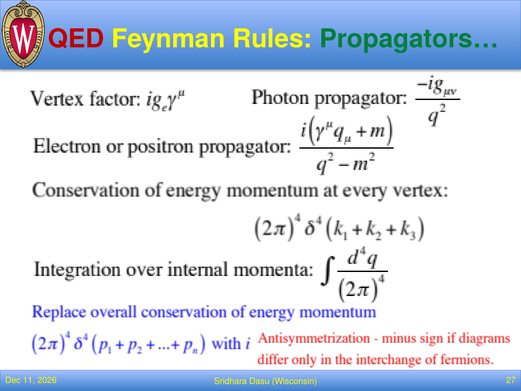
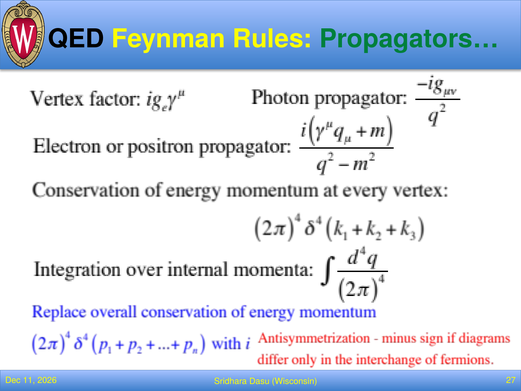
QED colour: red -> black
